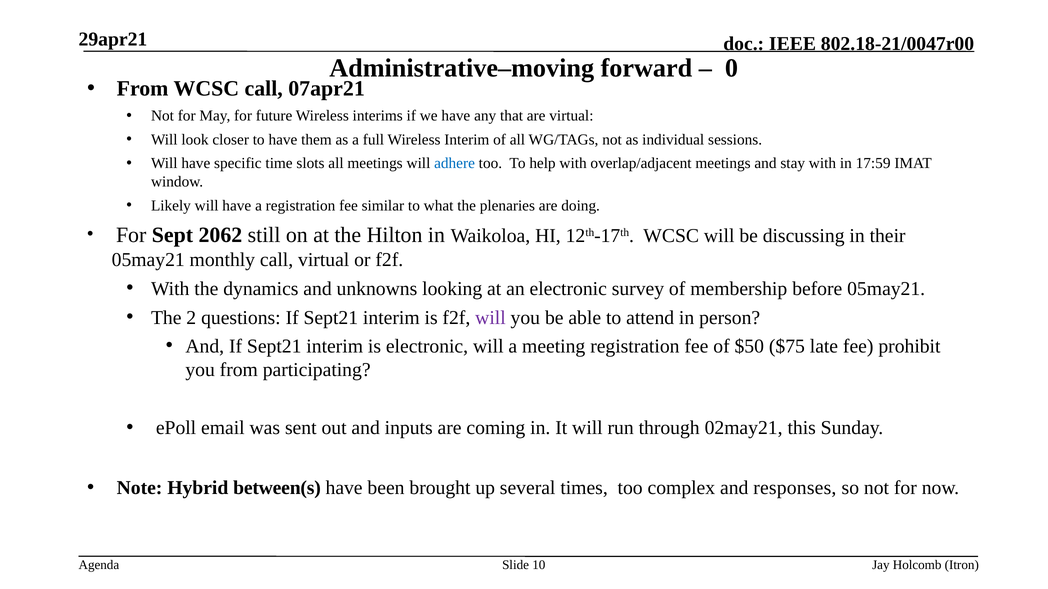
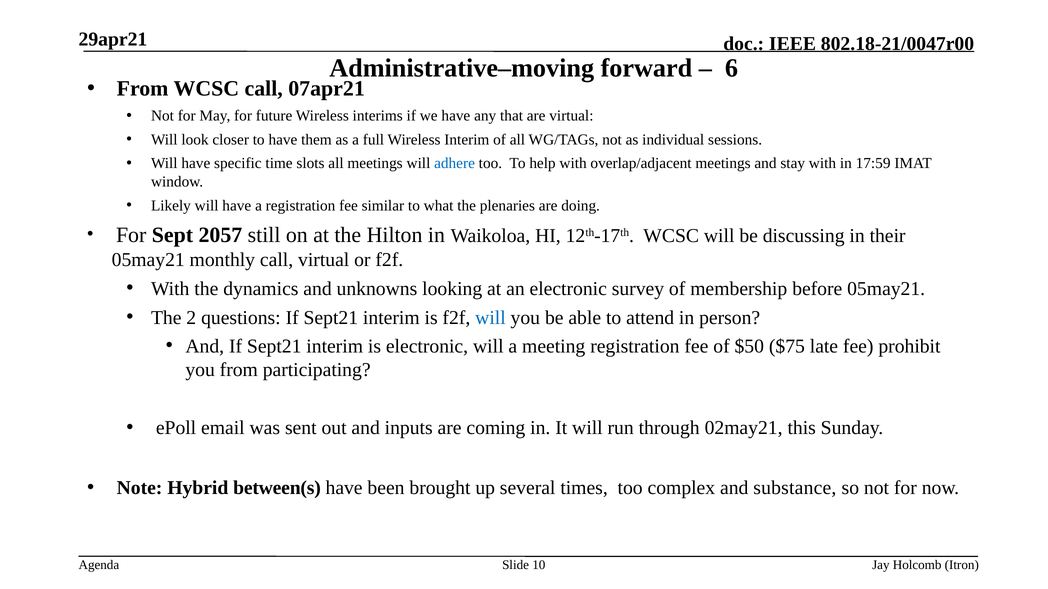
0: 0 -> 6
2062: 2062 -> 2057
will at (490, 318) colour: purple -> blue
responses: responses -> substance
